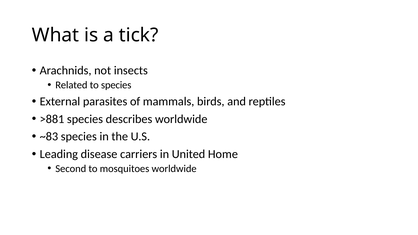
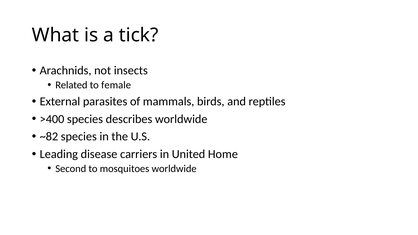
to species: species -> female
>881: >881 -> >400
~83: ~83 -> ~82
